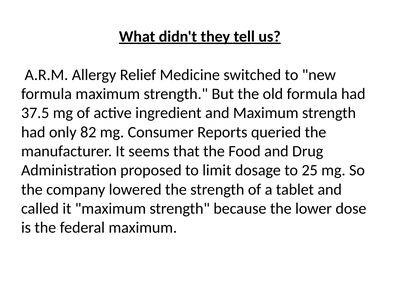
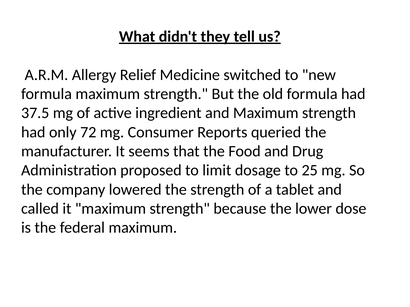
82: 82 -> 72
